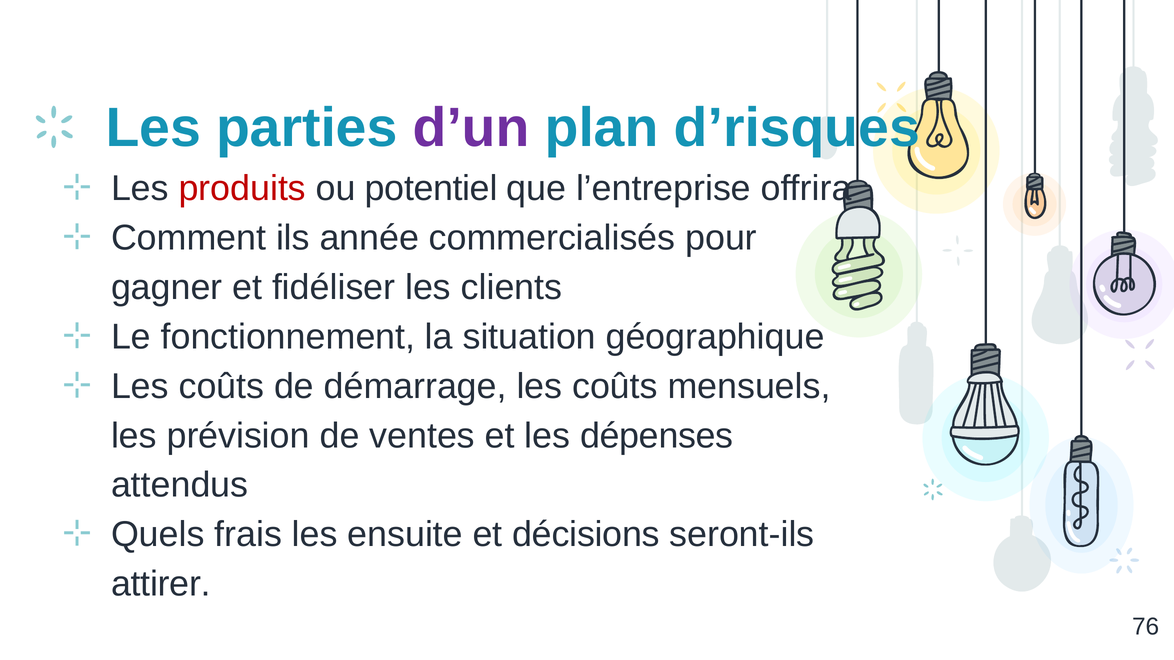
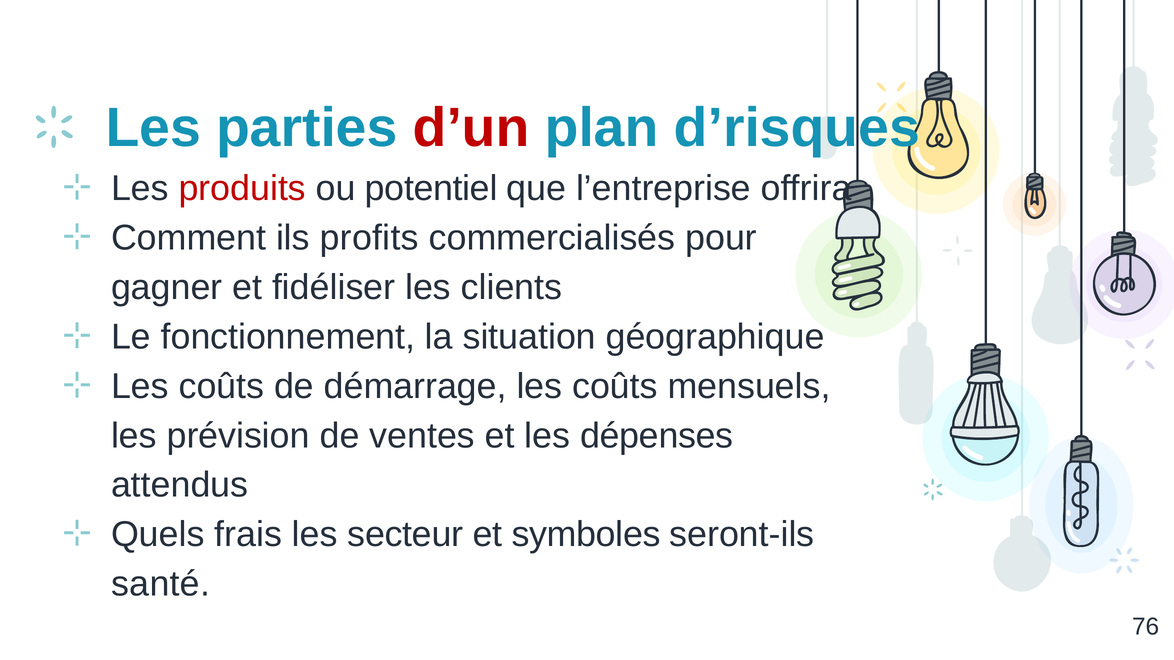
d’un colour: purple -> red
année: année -> profits
ensuite: ensuite -> secteur
décisions: décisions -> symboles
attirer: attirer -> santé
